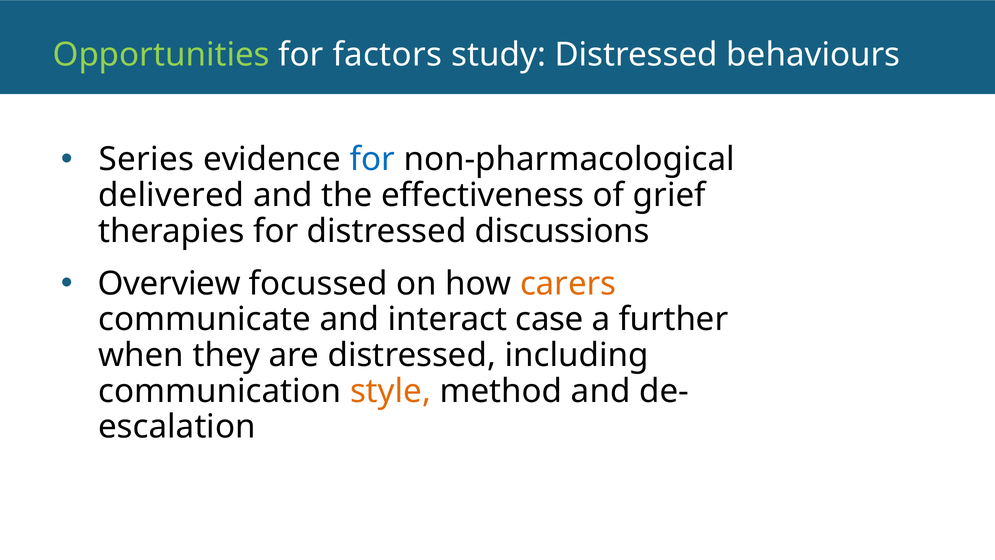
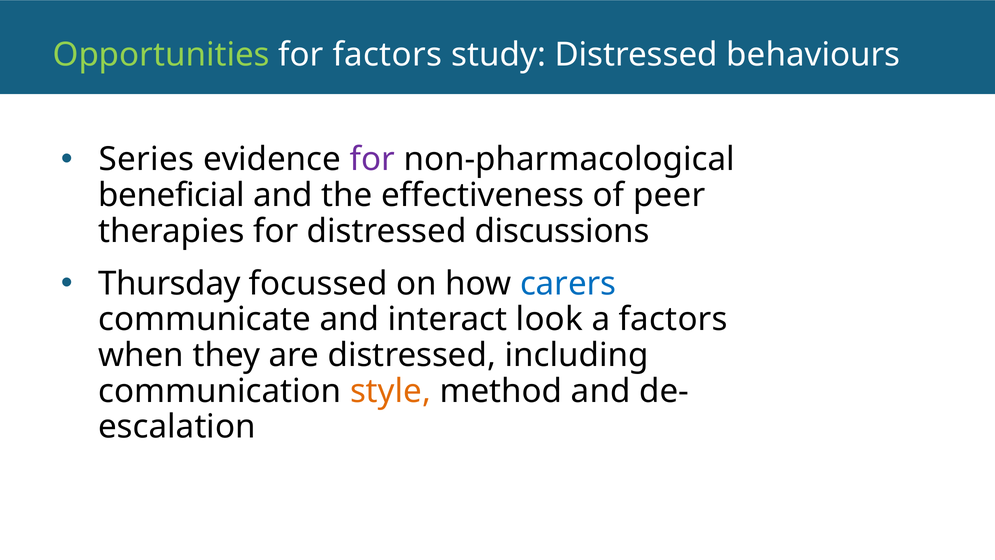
for at (372, 159) colour: blue -> purple
delivered: delivered -> beneficial
grief: grief -> peer
Overview: Overview -> Thursday
carers colour: orange -> blue
case: case -> look
a further: further -> factors
